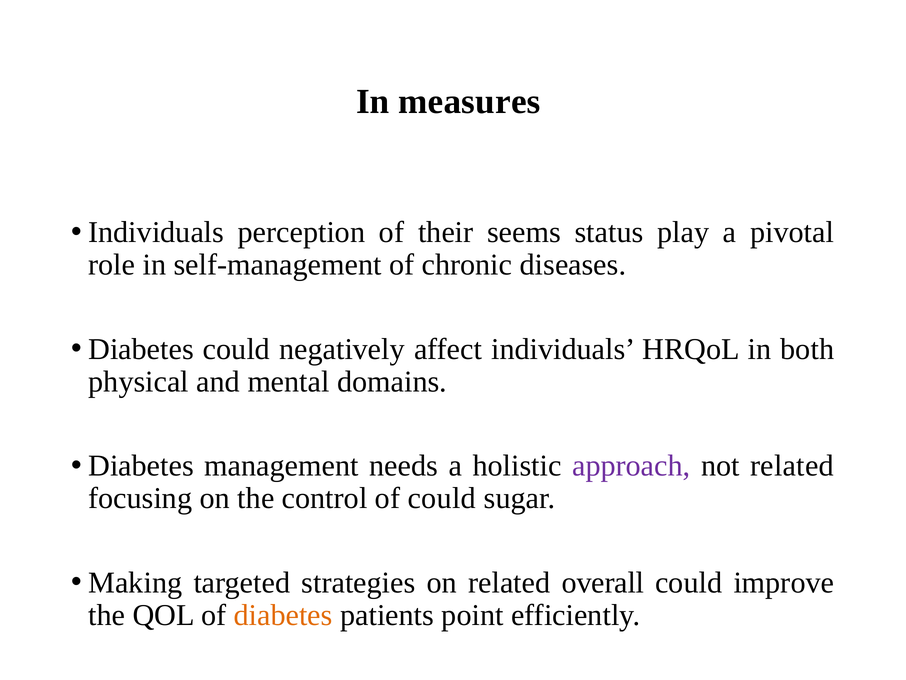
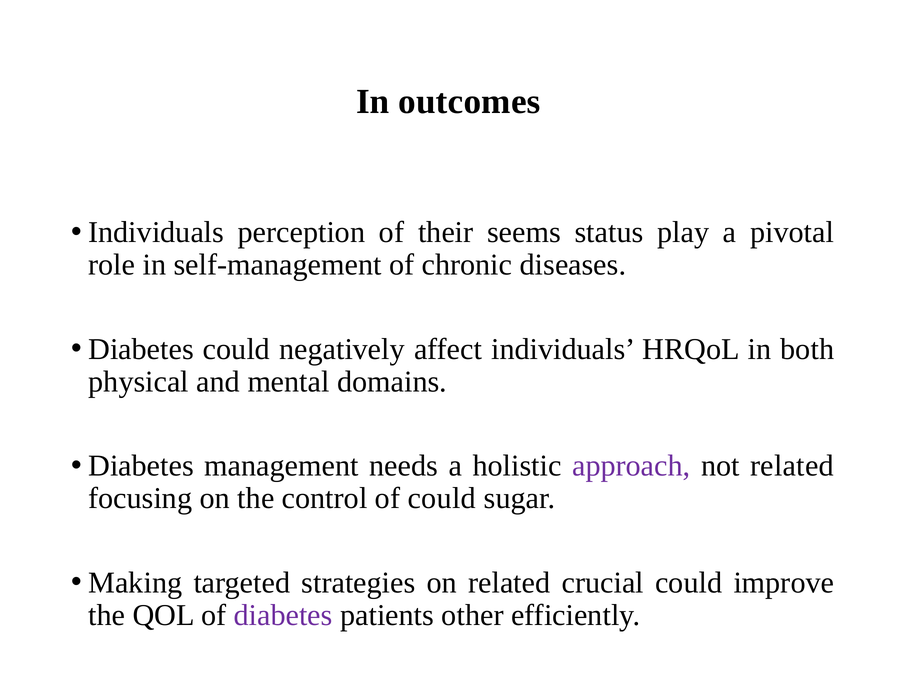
measures: measures -> outcomes
overall: overall -> crucial
diabetes at (283, 615) colour: orange -> purple
point: point -> other
